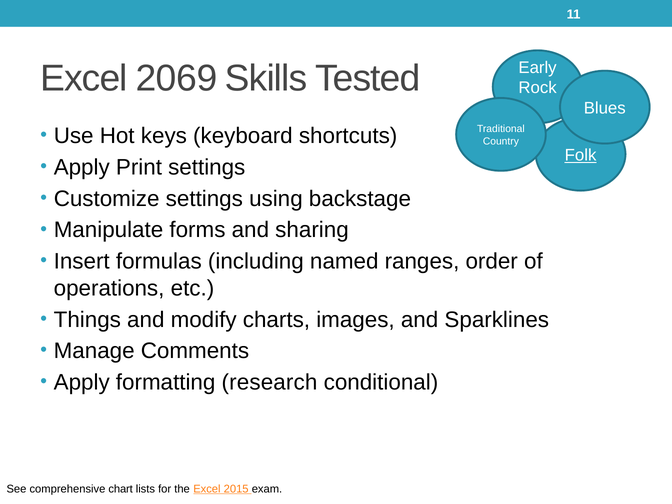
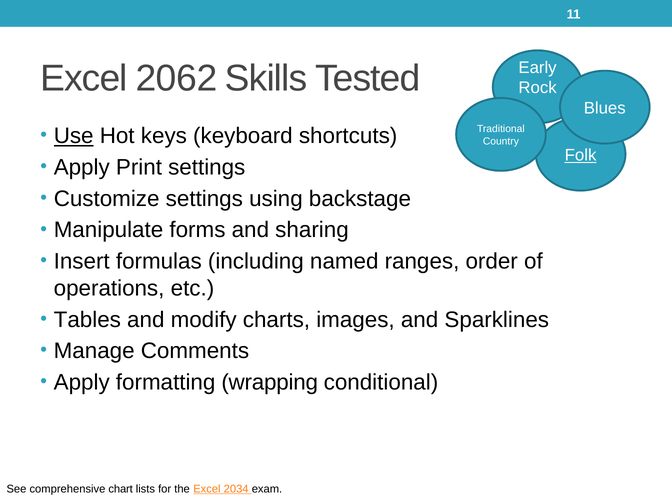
2069: 2069 -> 2062
Use underline: none -> present
Things: Things -> Tables
research: research -> wrapping
2015: 2015 -> 2034
